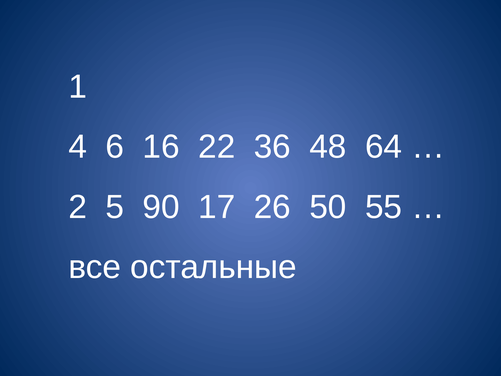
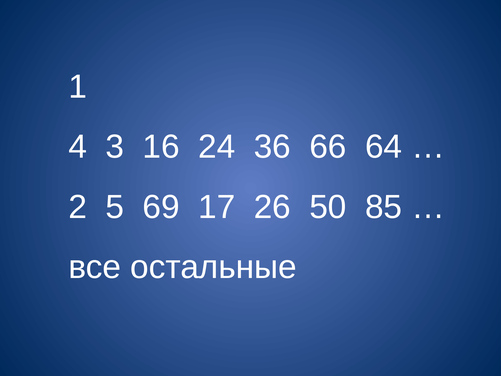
6: 6 -> 3
22: 22 -> 24
48: 48 -> 66
90: 90 -> 69
55: 55 -> 85
